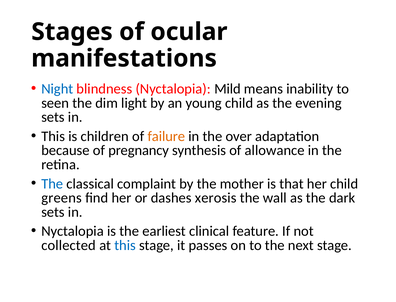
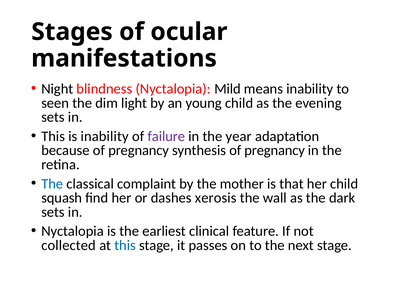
Night colour: blue -> black
is children: children -> inability
failure colour: orange -> purple
over: over -> year
synthesis of allowance: allowance -> pregnancy
greens: greens -> squash
